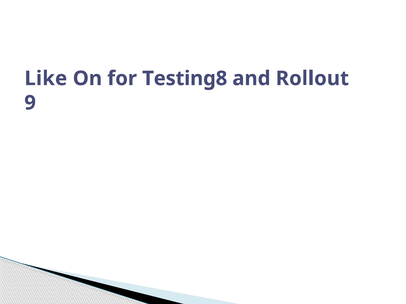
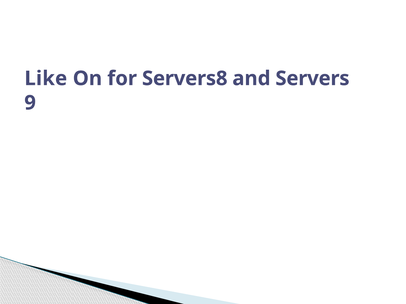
Testing8: Testing8 -> Servers8
Rollout: Rollout -> Servers
